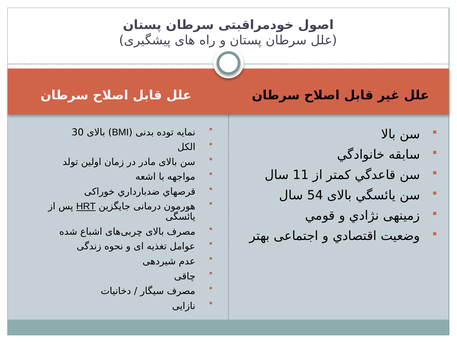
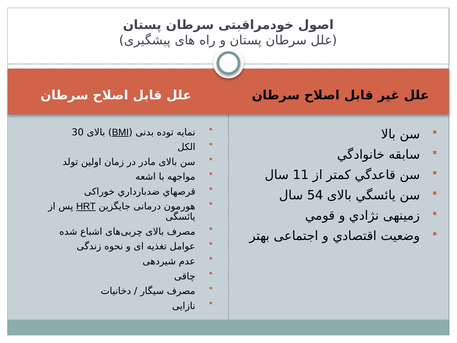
BMI underline: none -> present
